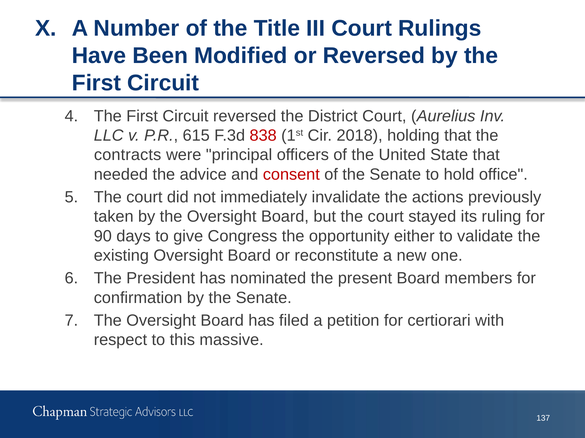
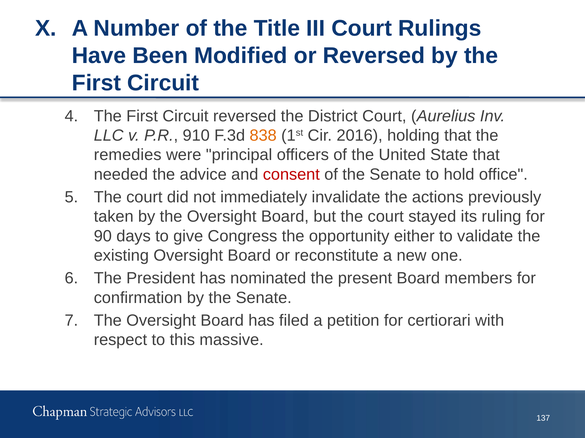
615: 615 -> 910
838 colour: red -> orange
2018: 2018 -> 2016
contracts: contracts -> remedies
